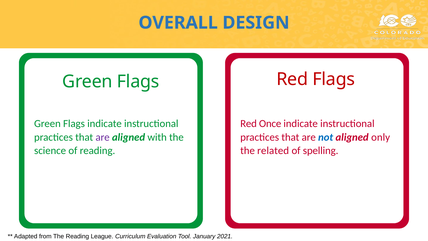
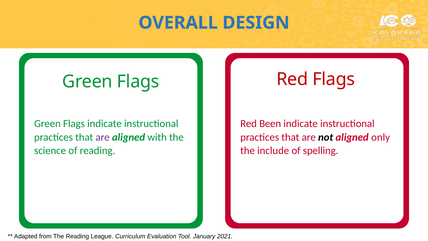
Once: Once -> Been
not colour: blue -> black
related: related -> include
